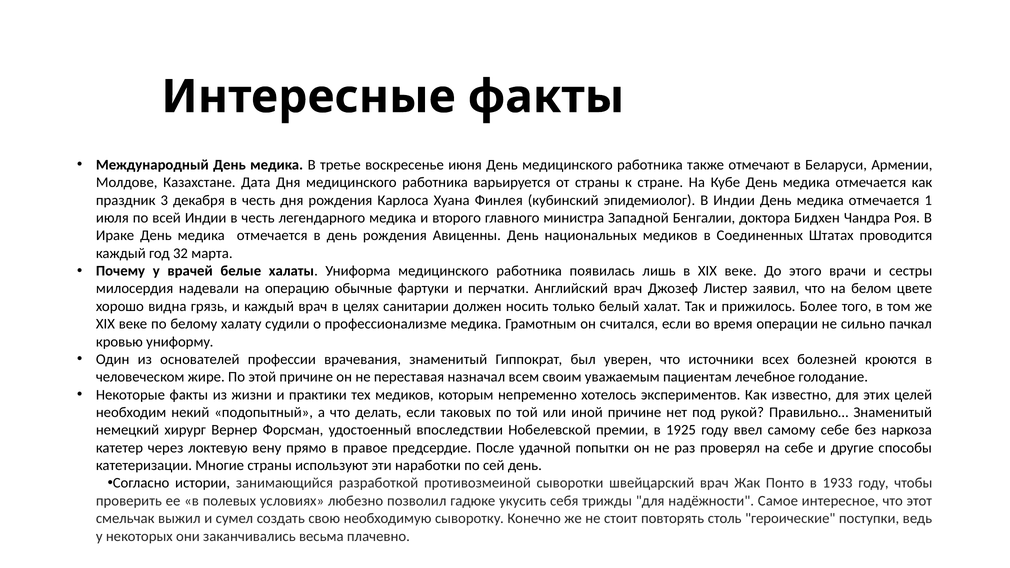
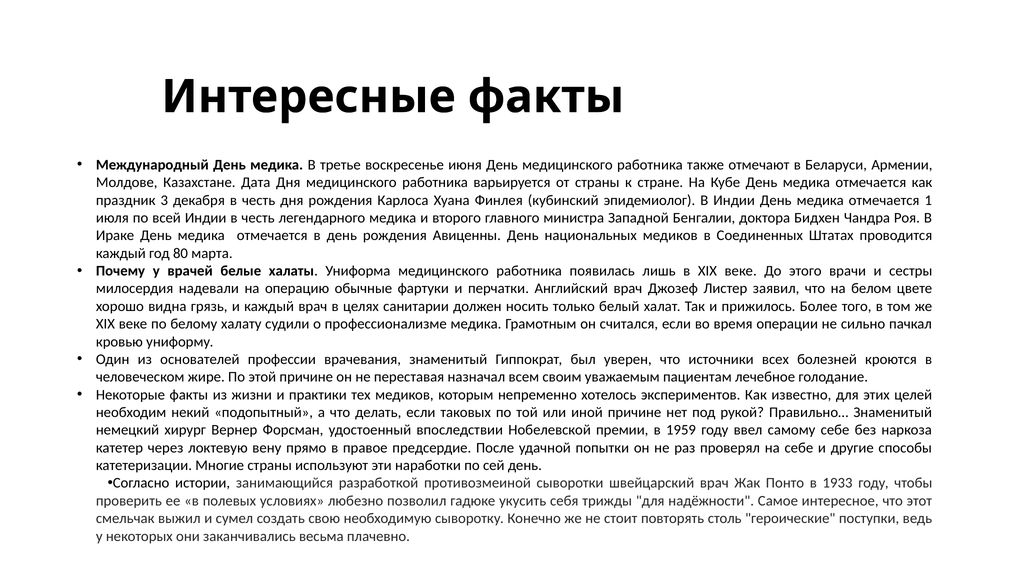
32: 32 -> 80
1925: 1925 -> 1959
